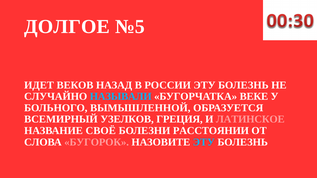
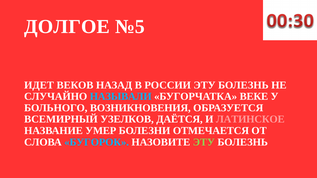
ВЫМЫШЛЕННОЙ: ВЫМЫШЛЕННОЙ -> ВОЗНИКНОВЕНИЯ
ГРЕЦИЯ: ГРЕЦИЯ -> ДАЁТСЯ
СВОЁ: СВОЁ -> УМЕР
РАССТОЯНИИ: РАССТОЯНИИ -> ОТМЕЧАЕТСЯ
БУГОРОК colour: pink -> light blue
ЭТУ at (204, 142) colour: light blue -> light green
